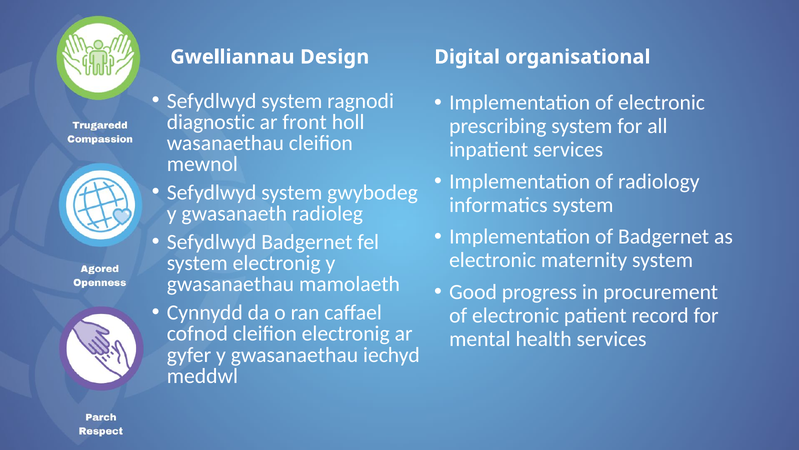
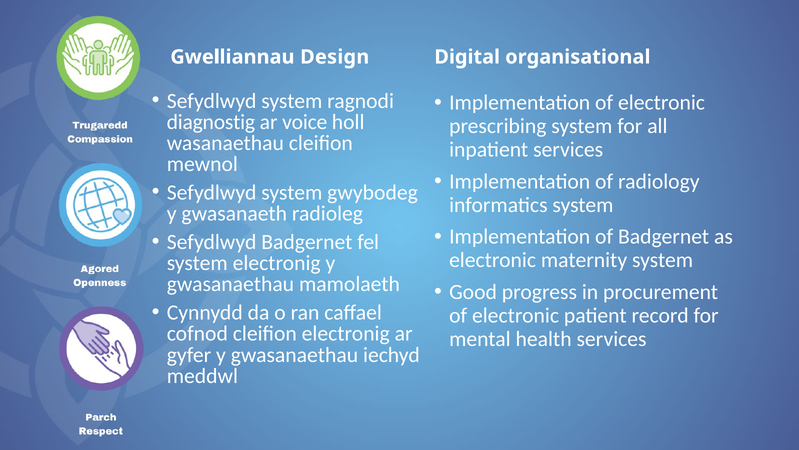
diagnostic: diagnostic -> diagnostig
front: front -> voice
